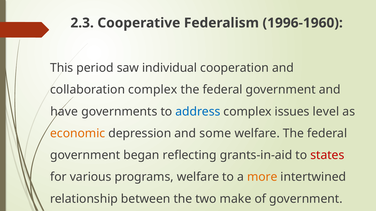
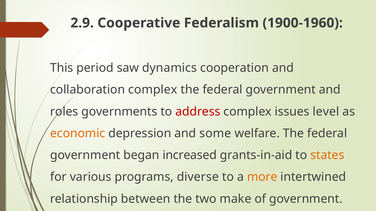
2.3: 2.3 -> 2.9
1996-1960: 1996-1960 -> 1900-1960
individual: individual -> dynamics
have: have -> roles
address colour: blue -> red
reflecting: reflecting -> increased
states colour: red -> orange
programs welfare: welfare -> diverse
